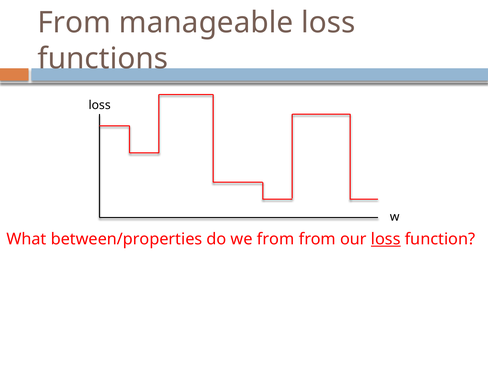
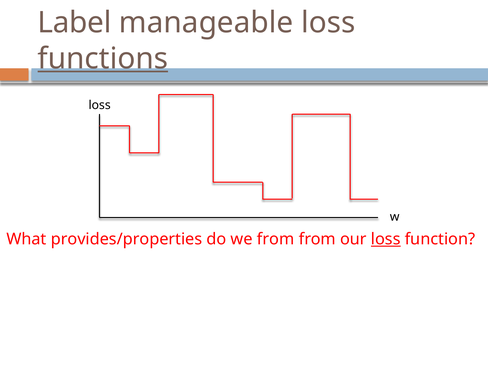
From at (74, 23): From -> Label
functions underline: none -> present
between/properties: between/properties -> provides/properties
